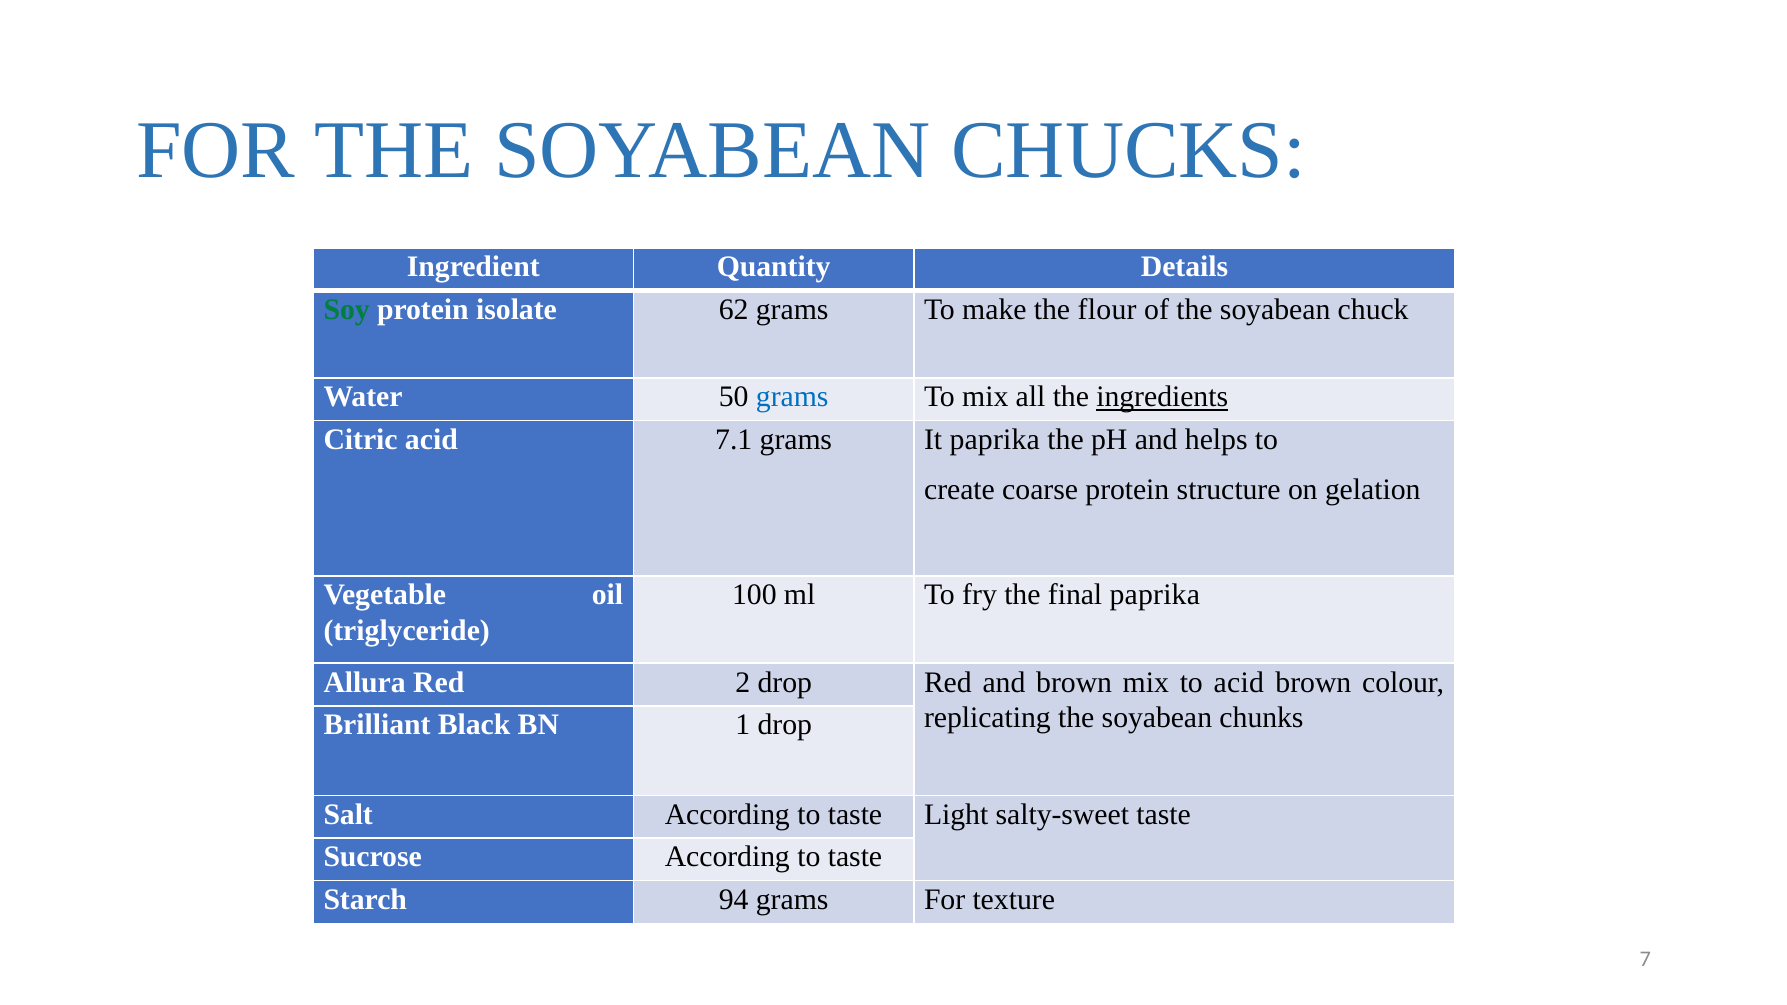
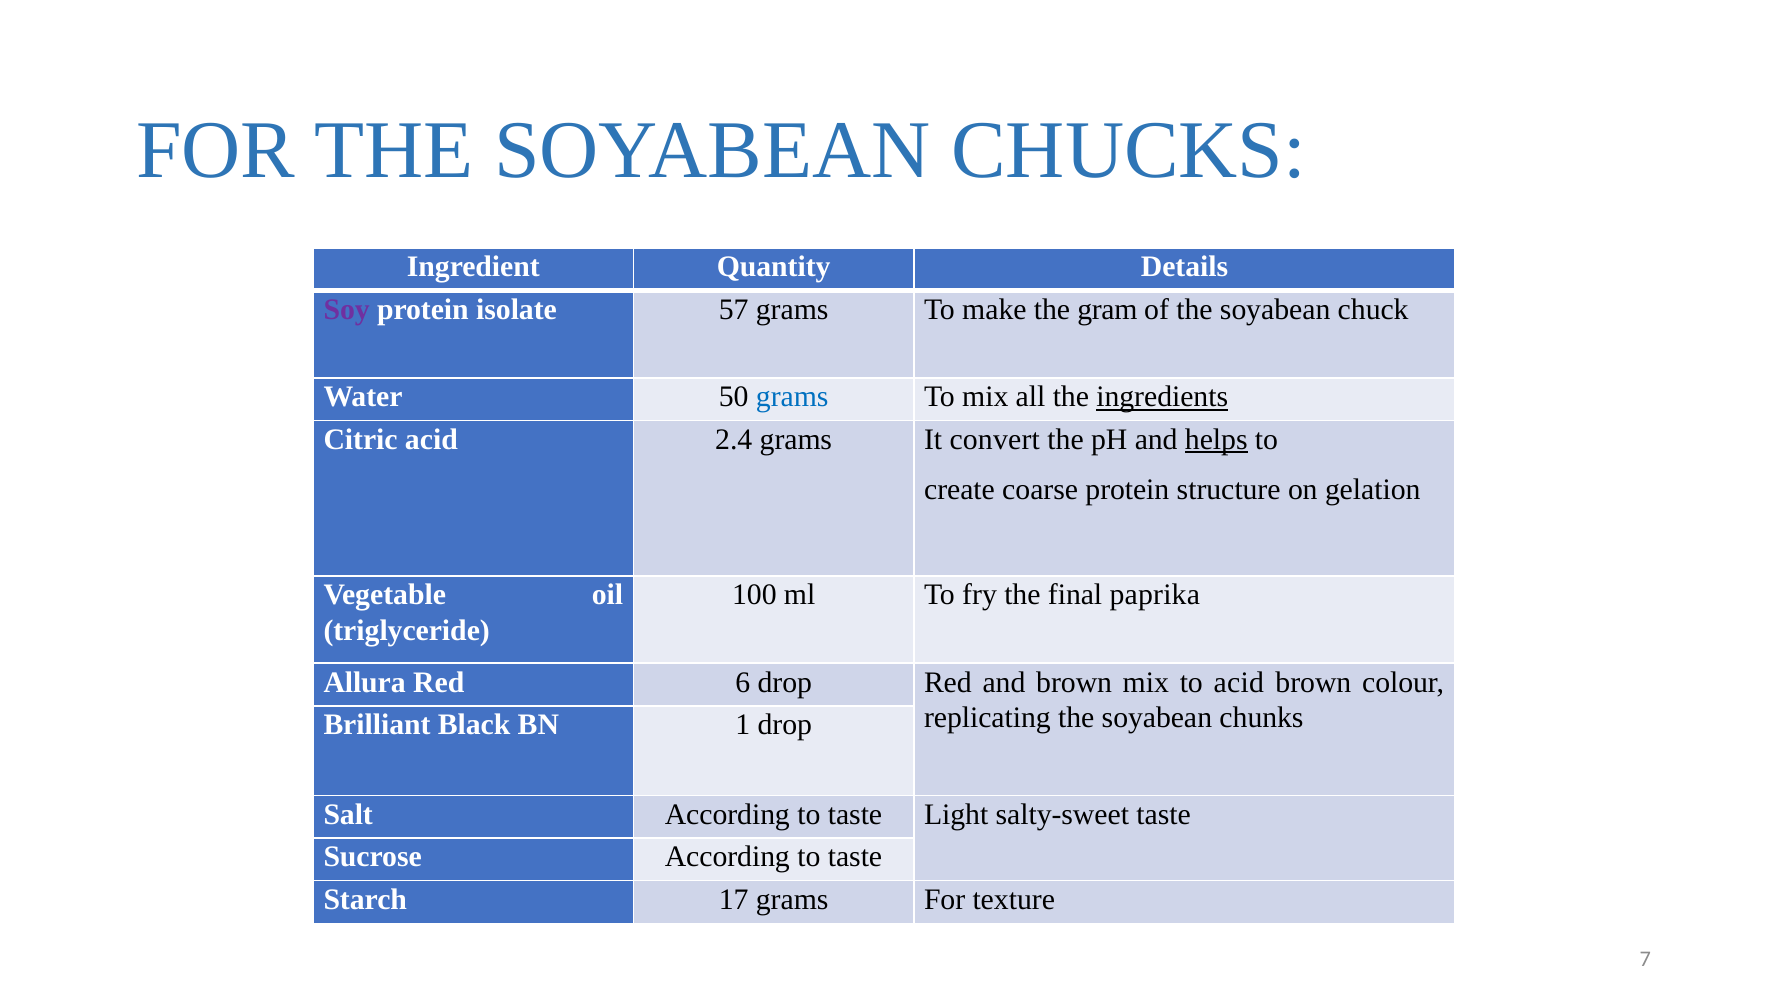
Soy colour: green -> purple
62: 62 -> 57
flour: flour -> gram
7.1: 7.1 -> 2.4
It paprika: paprika -> convert
helps underline: none -> present
2: 2 -> 6
94: 94 -> 17
